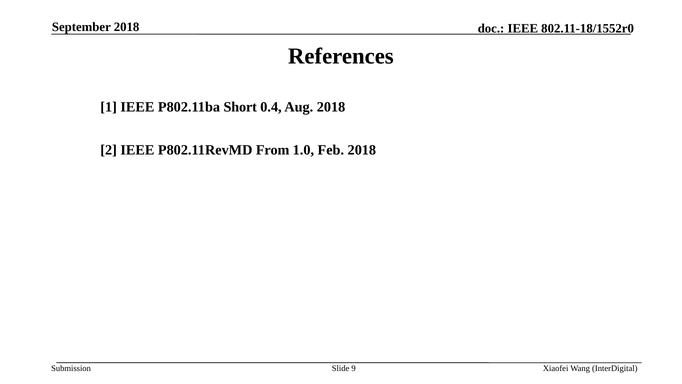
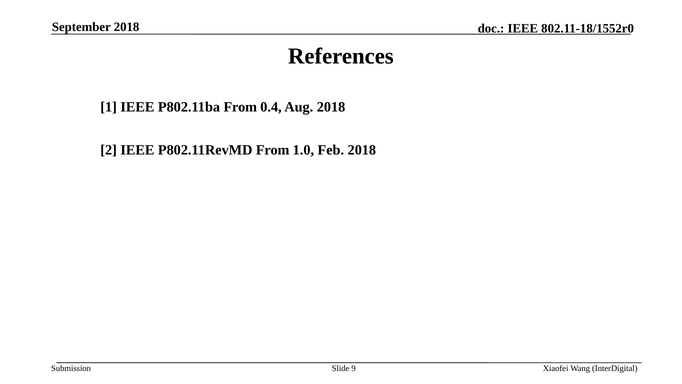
P802.11ba Short: Short -> From
